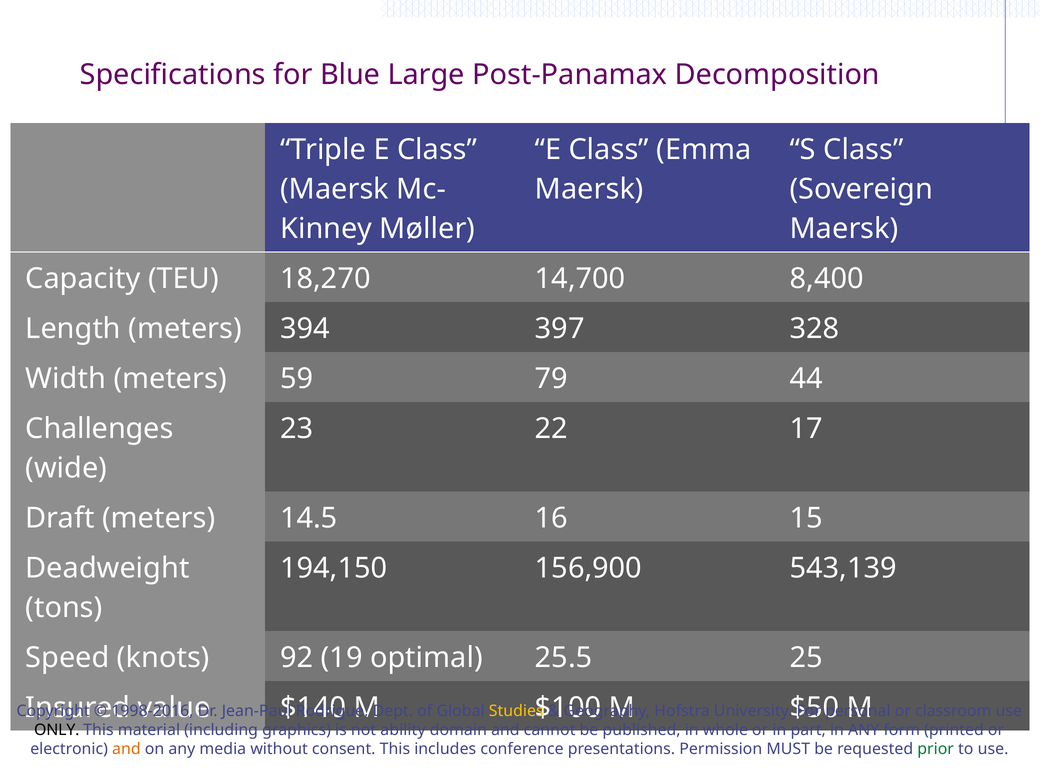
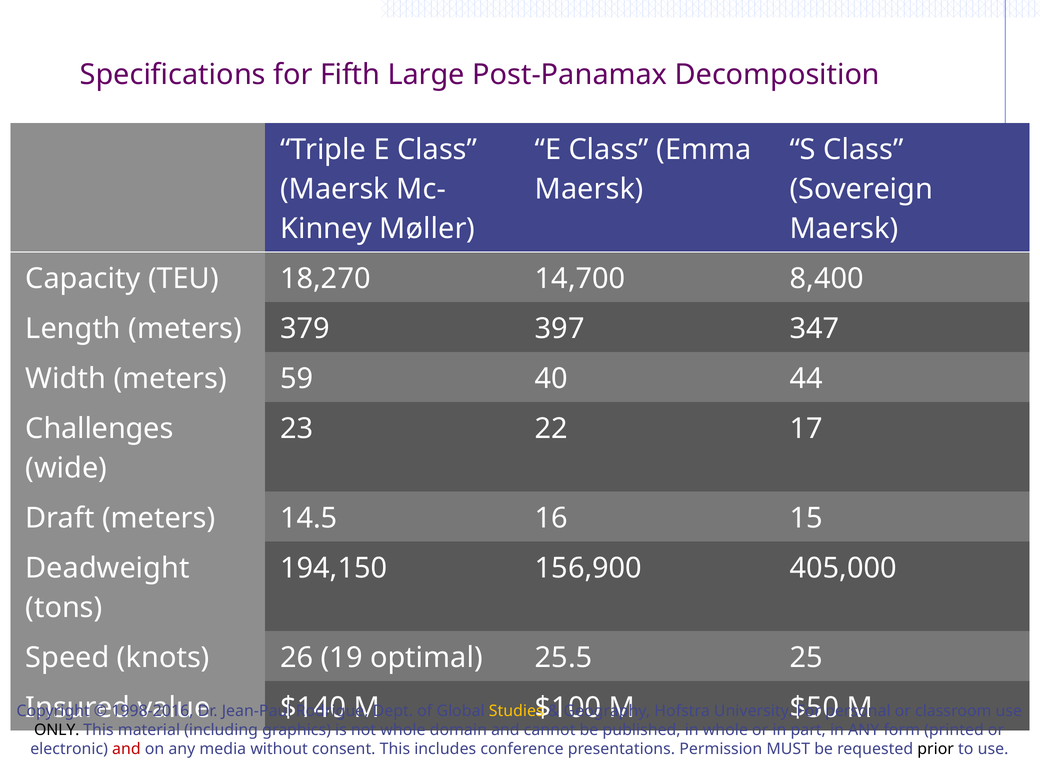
Blue: Blue -> Fifth
394: 394 -> 379
328: 328 -> 347
79: 79 -> 40
543,139: 543,139 -> 405,000
92: 92 -> 26
not ability: ability -> whole
and at (126, 749) colour: orange -> red
prior colour: green -> black
